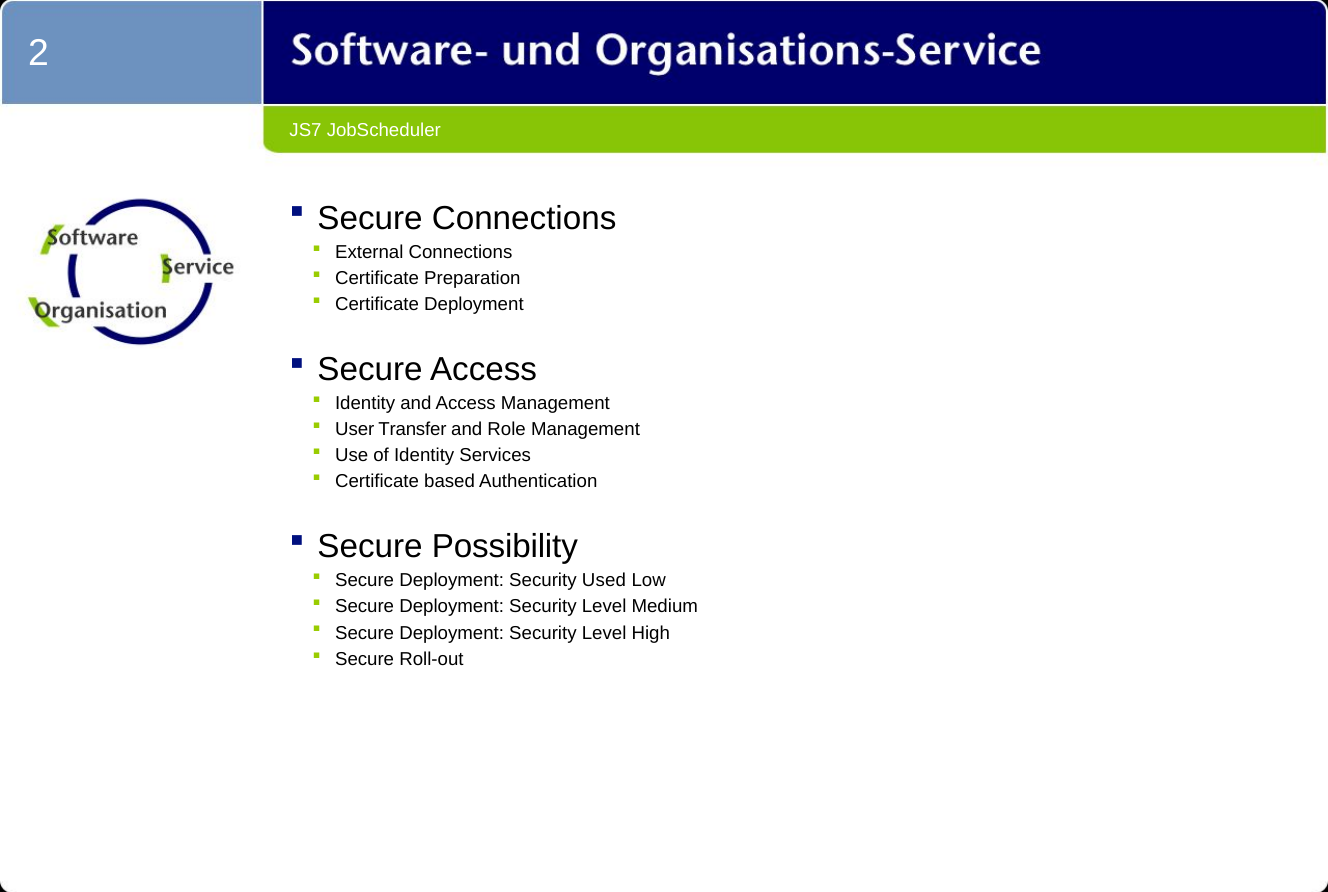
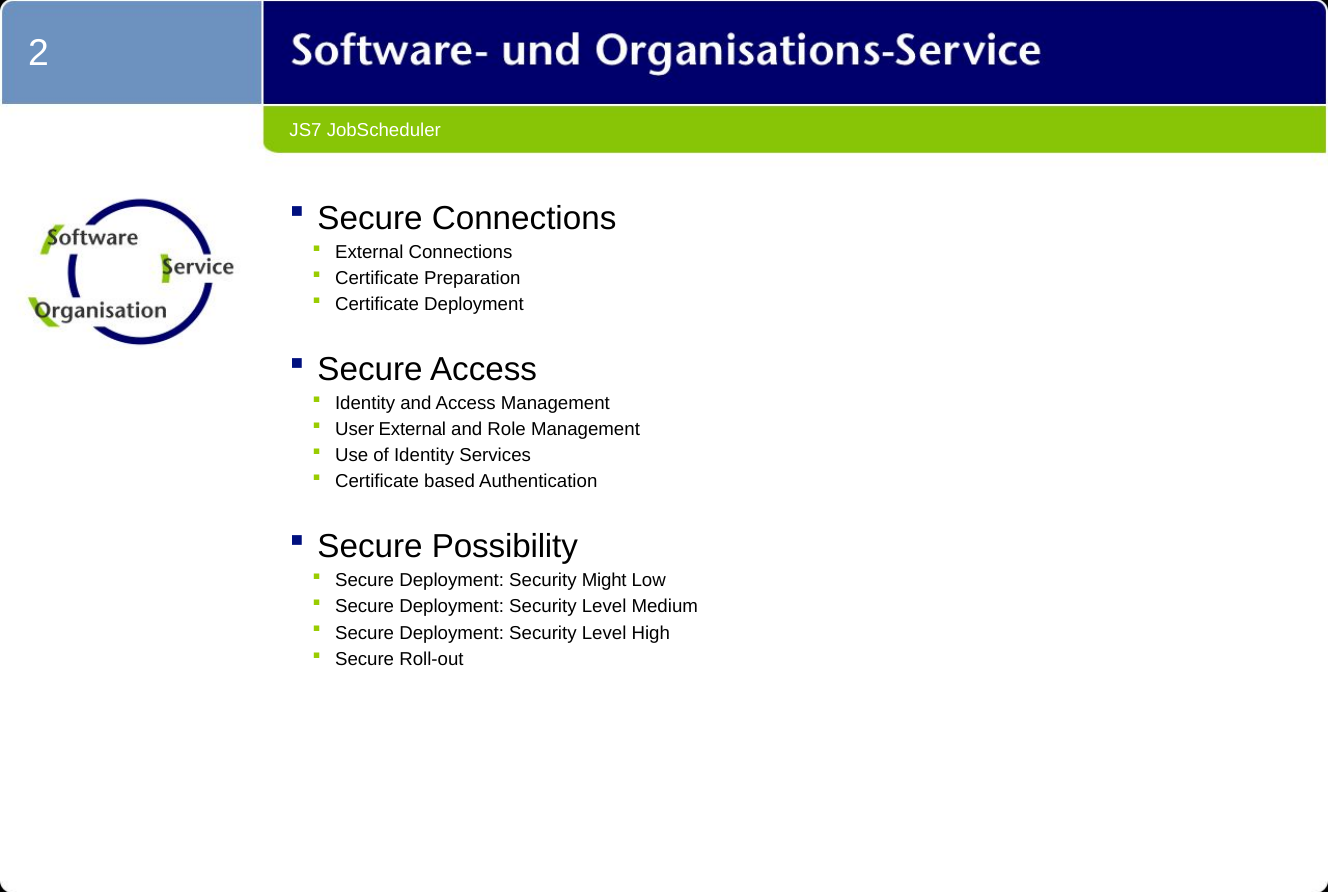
User Transfer: Transfer -> External
Used: Used -> Might
